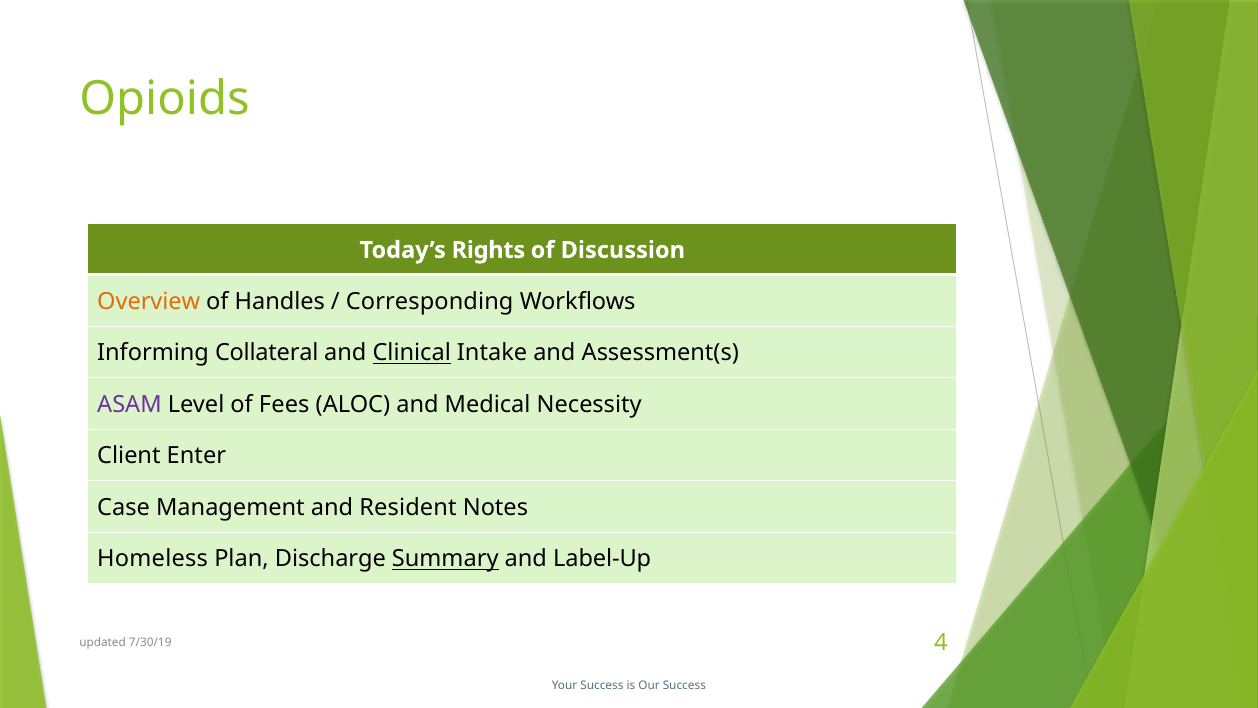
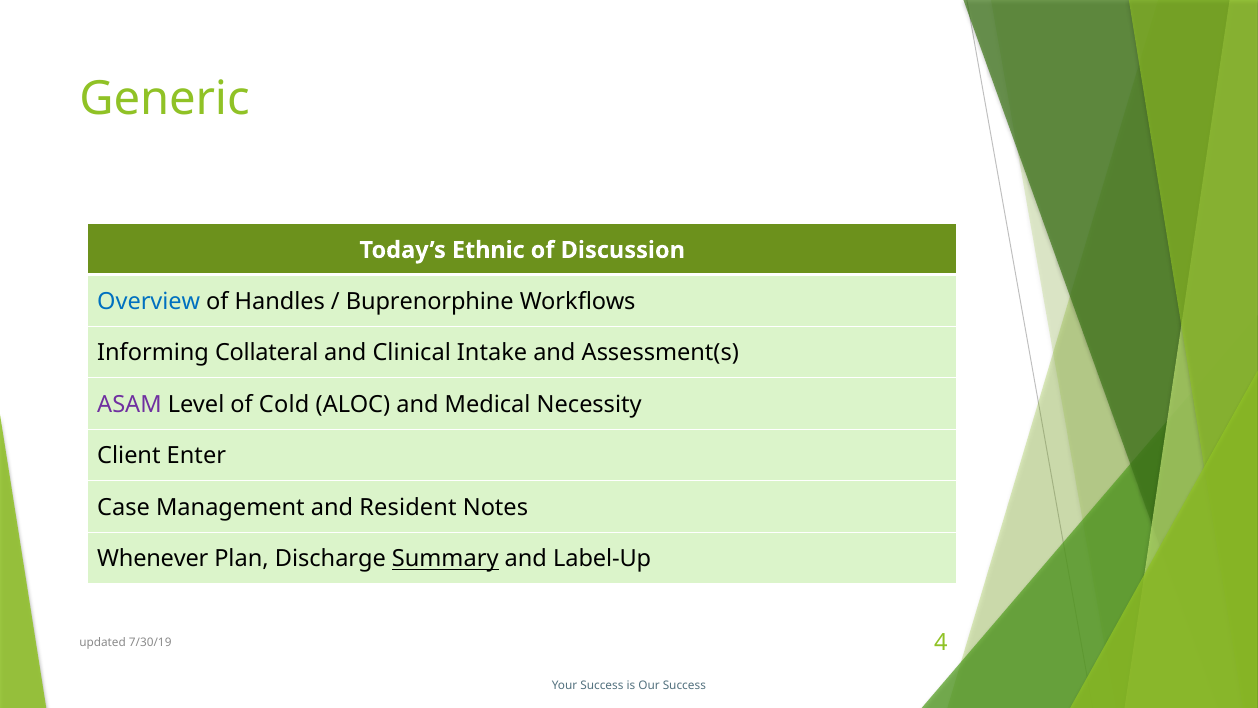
Opioids: Opioids -> Generic
Rights: Rights -> Ethnic
Overview colour: orange -> blue
Corresponding: Corresponding -> Buprenorphine
Clinical underline: present -> none
Fees: Fees -> Cold
Homeless: Homeless -> Whenever
